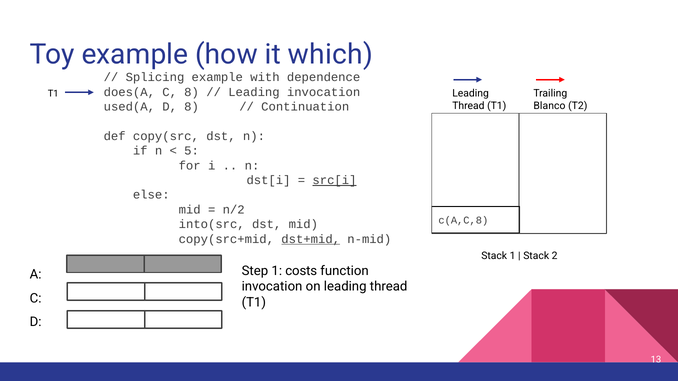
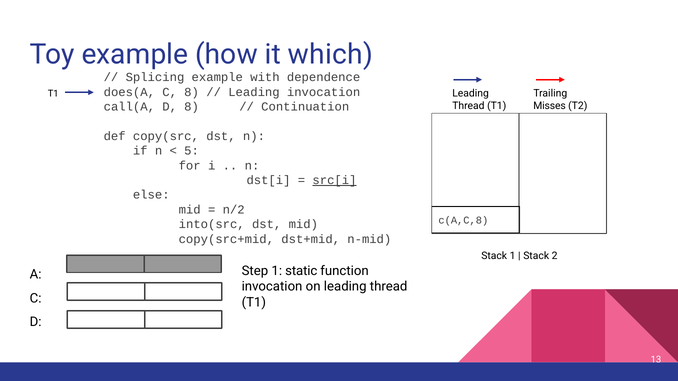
Blanco: Blanco -> Misses
used(A: used(A -> call(A
dst+mid underline: present -> none
costs: costs -> static
